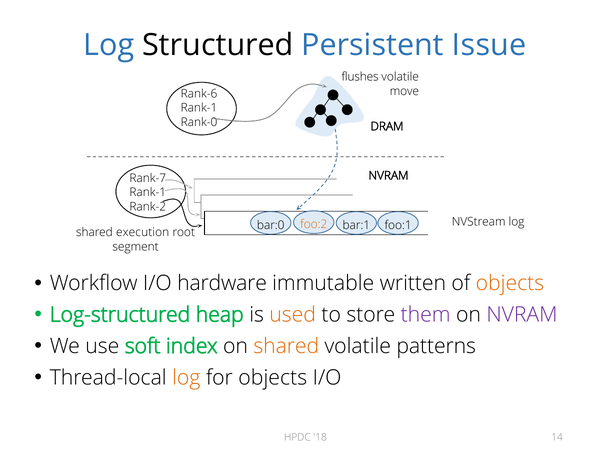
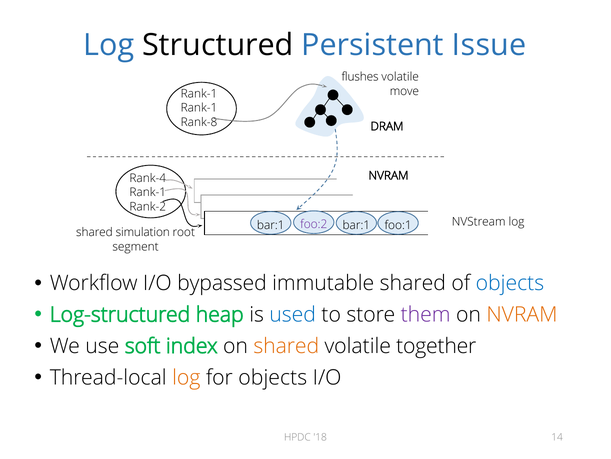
Rank-6 at (199, 93): Rank-6 -> Rank-1
Rank-0: Rank-0 -> Rank-8
Rank-7: Rank-7 -> Rank-4
foo:2 colour: orange -> purple
bar:0 at (271, 225): bar:0 -> bar:1
execution: execution -> simulation
hardware: hardware -> bypassed
immutable written: written -> shared
objects at (510, 283) colour: orange -> blue
used colour: orange -> blue
NVRAM at (522, 314) colour: purple -> orange
patterns: patterns -> together
